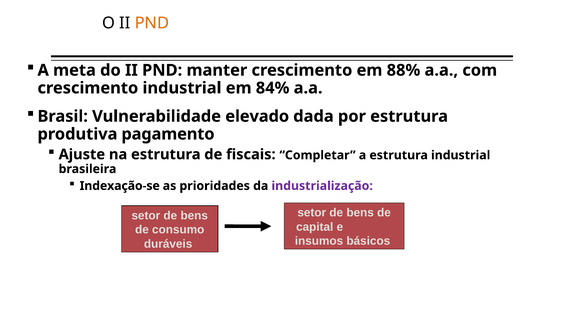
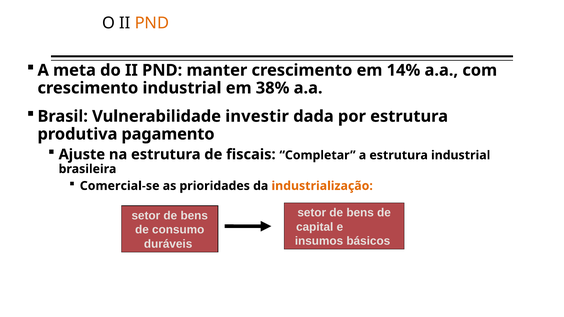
88%: 88% -> 14%
84%: 84% -> 38%
elevado: elevado -> investir
Indexação-se: Indexação-se -> Comercial-se
industrialização colour: purple -> orange
